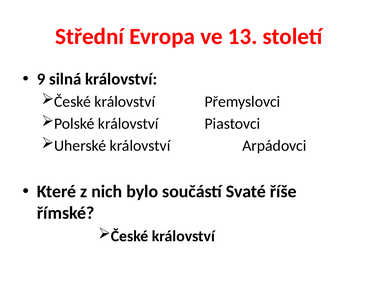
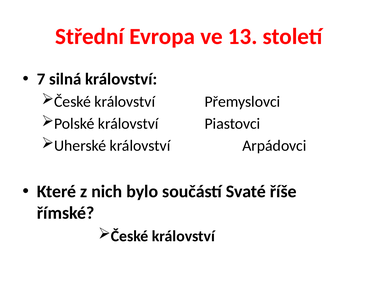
9: 9 -> 7
